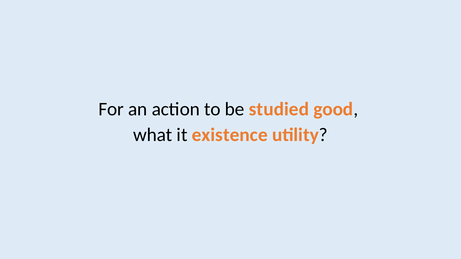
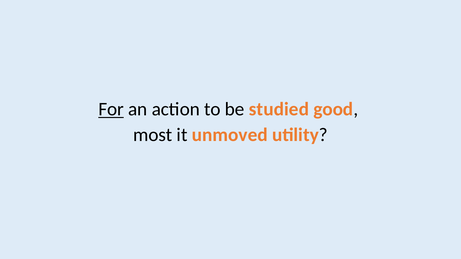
For underline: none -> present
what: what -> most
existence: existence -> unmoved
